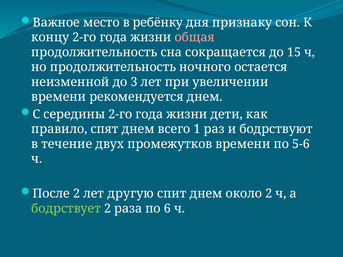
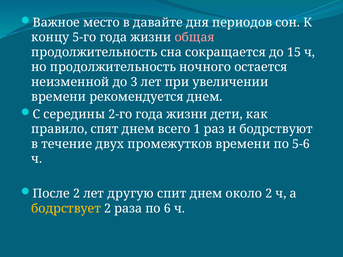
ребёнку: ребёнку -> давайте
признаку: признаку -> периодов
концу 2-го: 2-го -> 5-го
бодрствует colour: light green -> yellow
